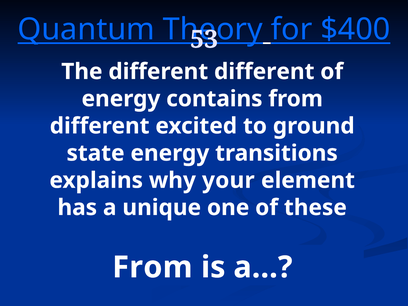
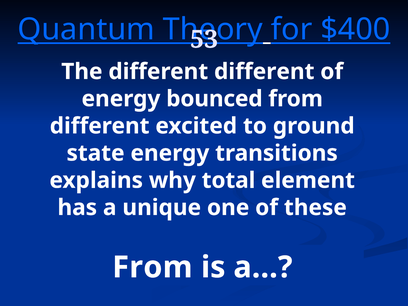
contains: contains -> bounced
your: your -> total
